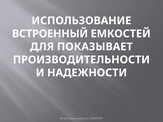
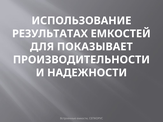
ВСТРОЕННЫЙ: ВСТРОЕННЫЙ -> РЕЗУЛЬТАТАХ
